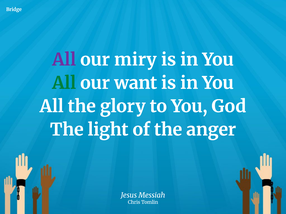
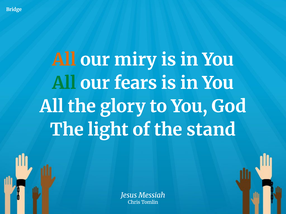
All at (64, 60) colour: purple -> orange
want: want -> fears
anger: anger -> stand
